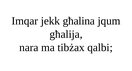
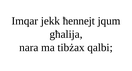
għalina: għalina -> ħennejt
